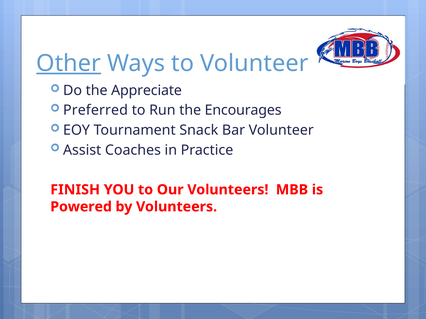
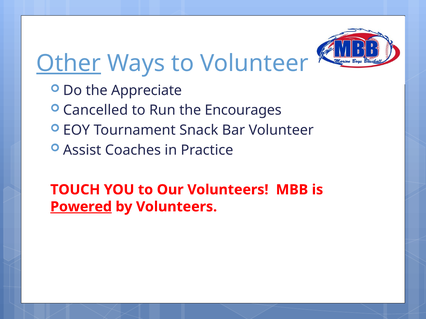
Preferred: Preferred -> Cancelled
FINISH: FINISH -> TOUCH
Powered underline: none -> present
